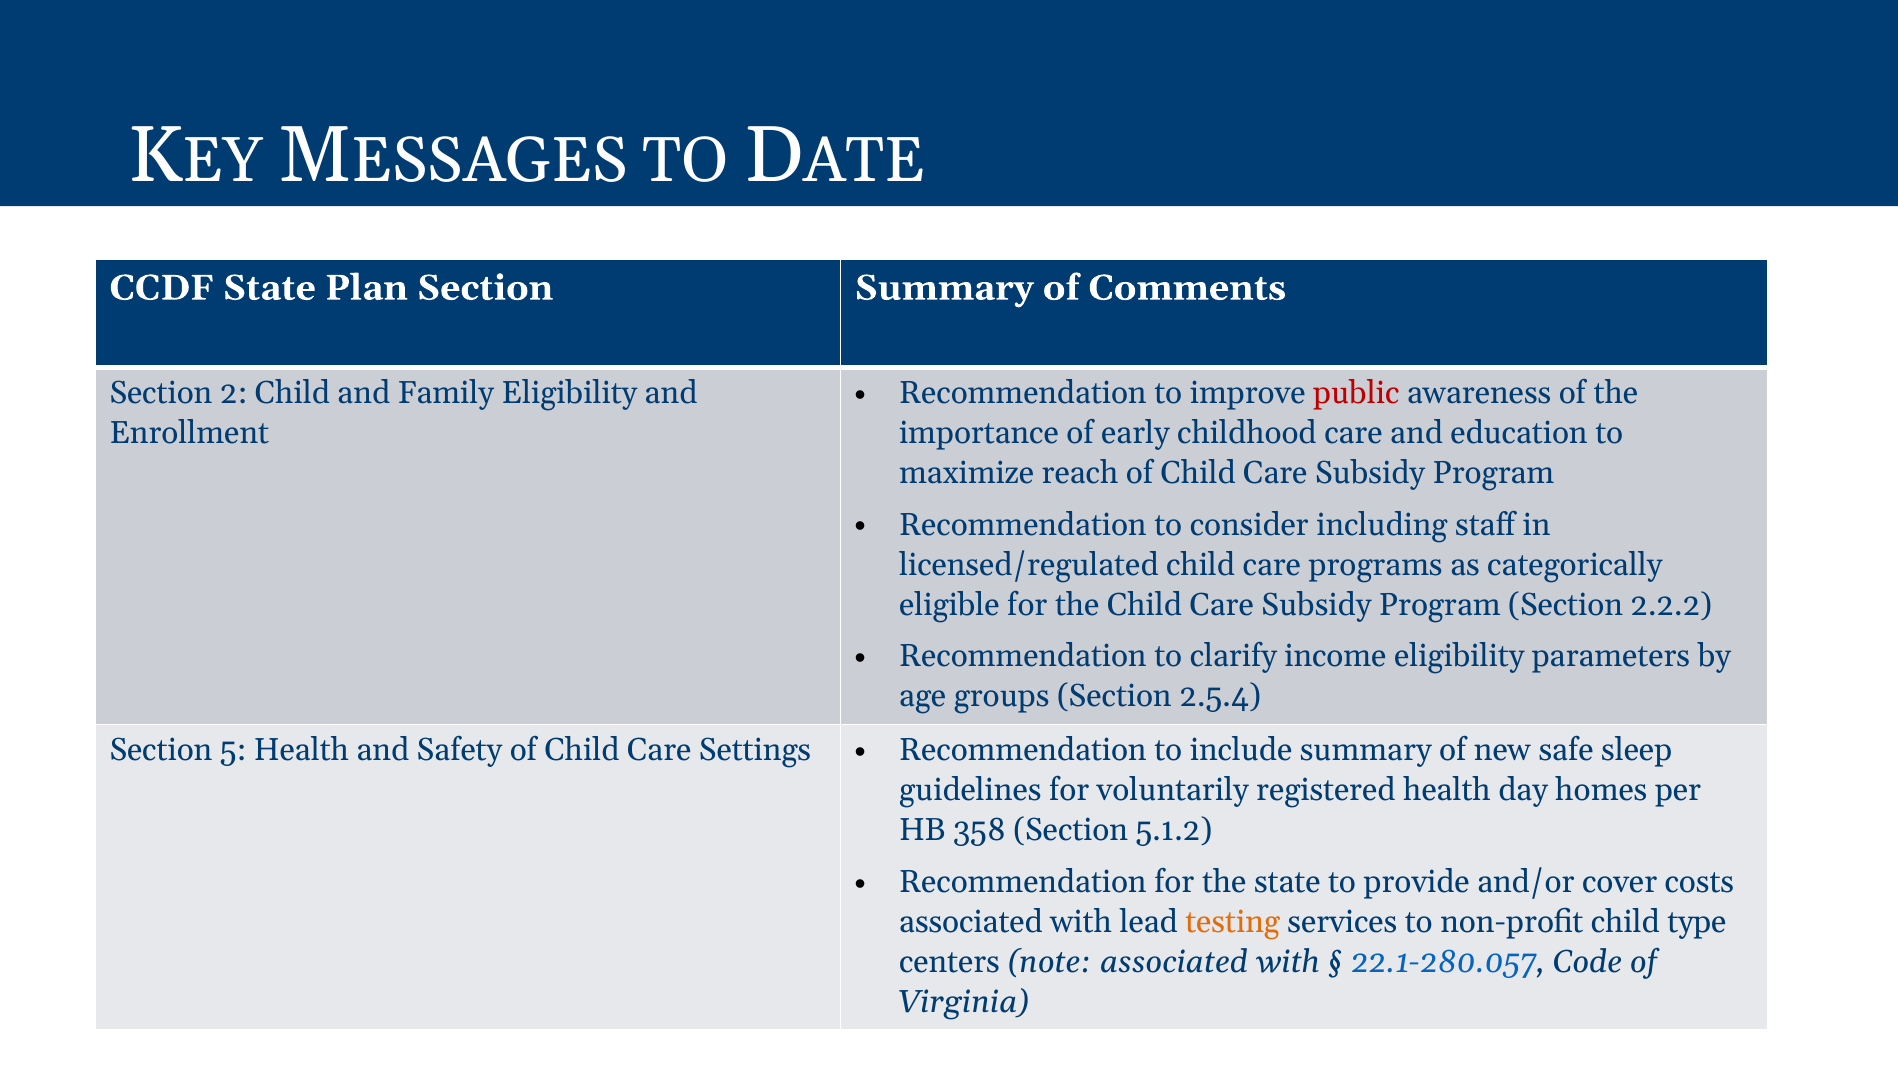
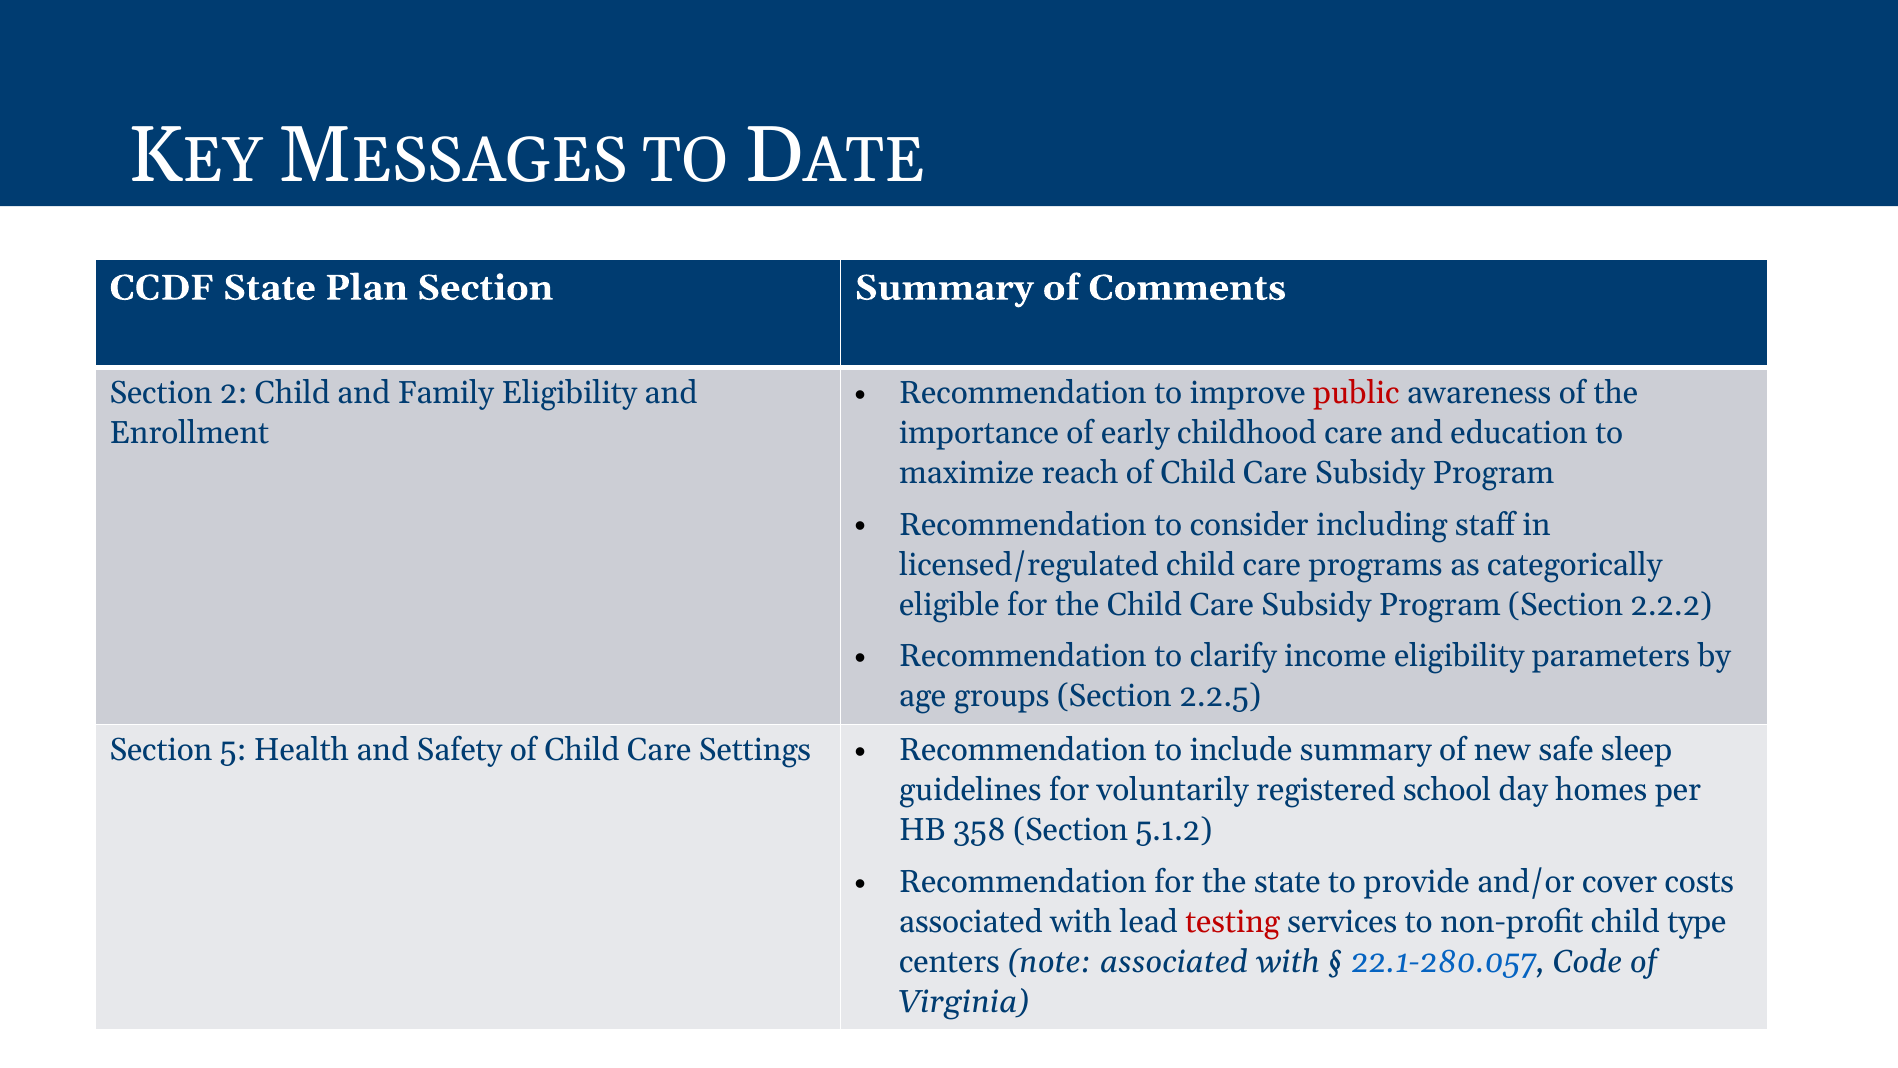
2.5.4: 2.5.4 -> 2.2.5
registered health: health -> school
testing colour: orange -> red
